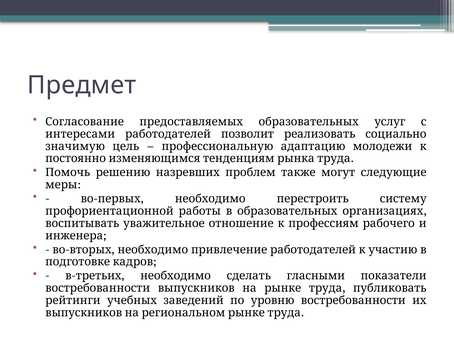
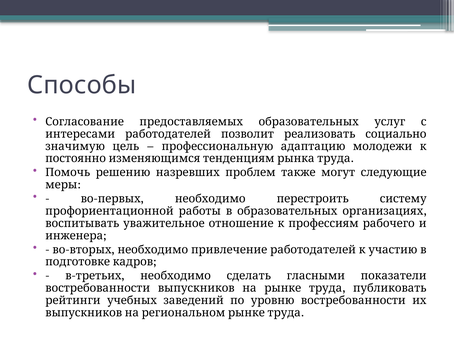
Предмет: Предмет -> Способы
